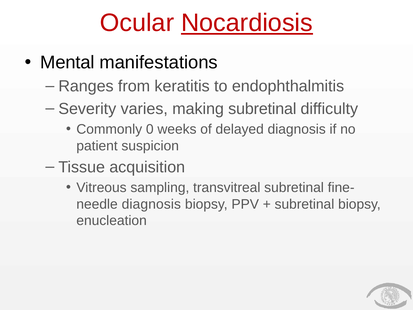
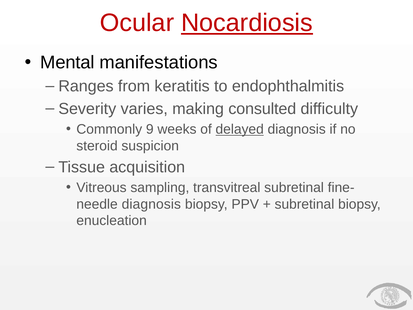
making subretinal: subretinal -> consulted
0: 0 -> 9
delayed underline: none -> present
patient: patient -> steroid
